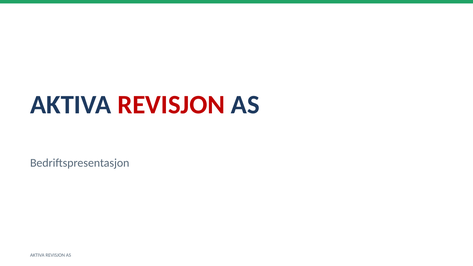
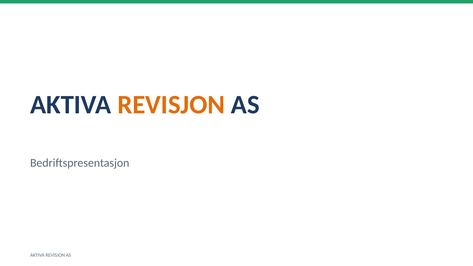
REVISJON at (171, 105) colour: red -> orange
